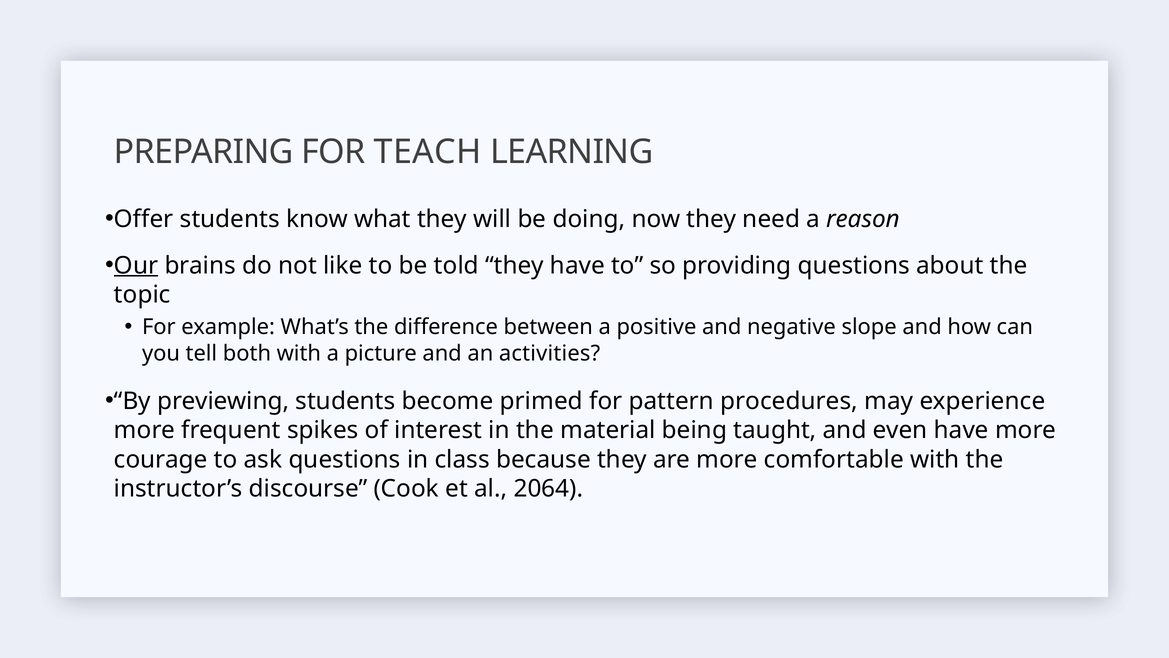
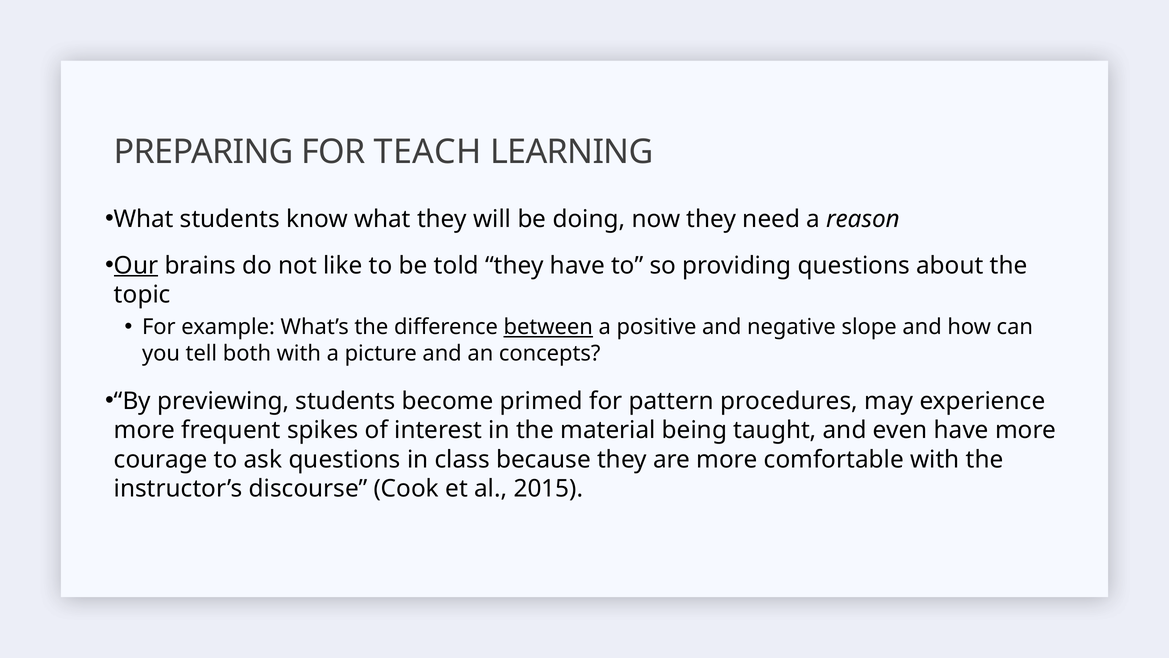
Offer at (144, 219): Offer -> What
between underline: none -> present
activities: activities -> concepts
2064: 2064 -> 2015
